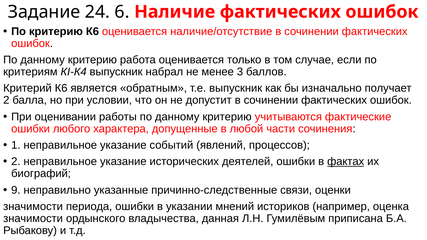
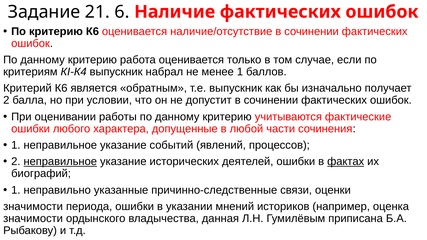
24: 24 -> 21
менее 3: 3 -> 1
неправильное at (60, 162) underline: none -> present
9 at (16, 190): 9 -> 1
